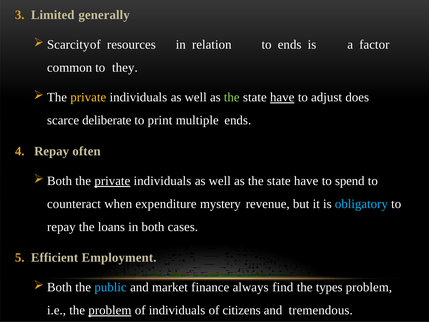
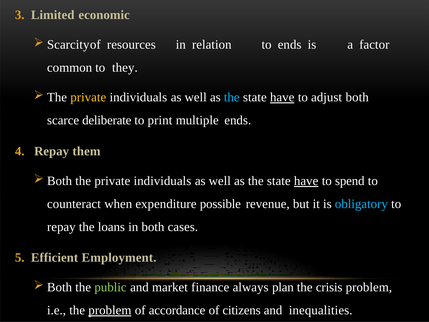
generally: generally -> economic
the at (232, 97) colour: light green -> light blue
adjust does: does -> both
often: often -> them
private at (112, 181) underline: present -> none
have at (306, 181) underline: none -> present
mystery: mystery -> possible
public colour: light blue -> light green
find: find -> plan
types: types -> crisis
of individuals: individuals -> accordance
tremendous: tremendous -> inequalities
